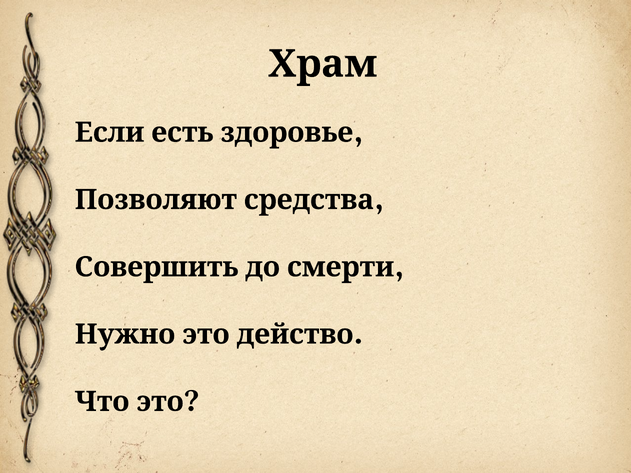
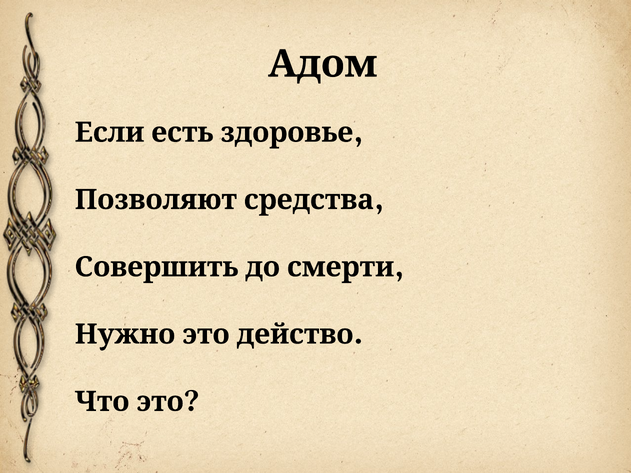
Храм: Храм -> Адом
